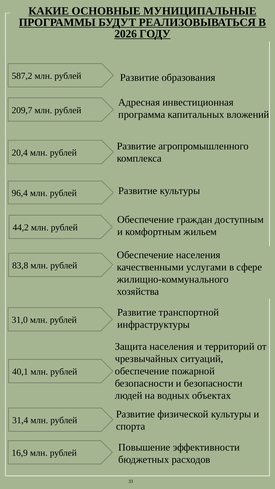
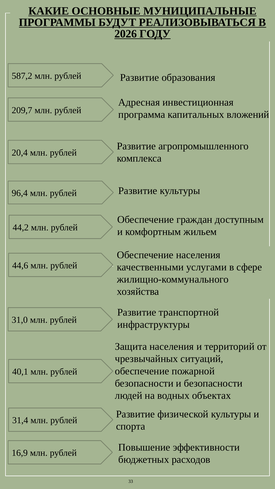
83,8: 83,8 -> 44,6
